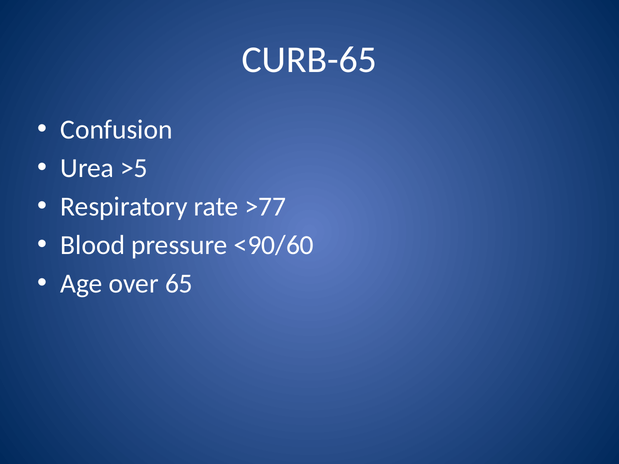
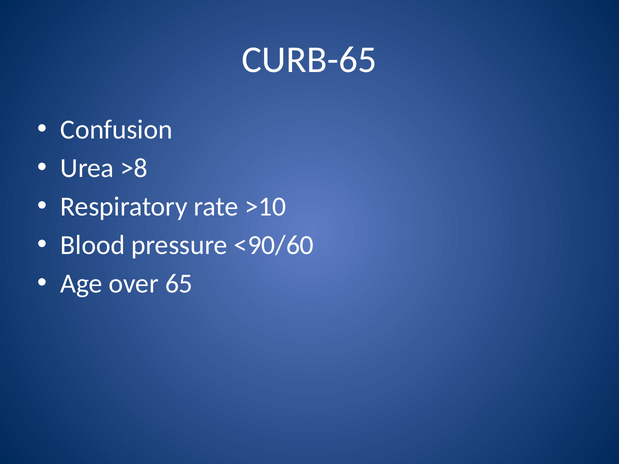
>5: >5 -> >8
>77: >77 -> >10
